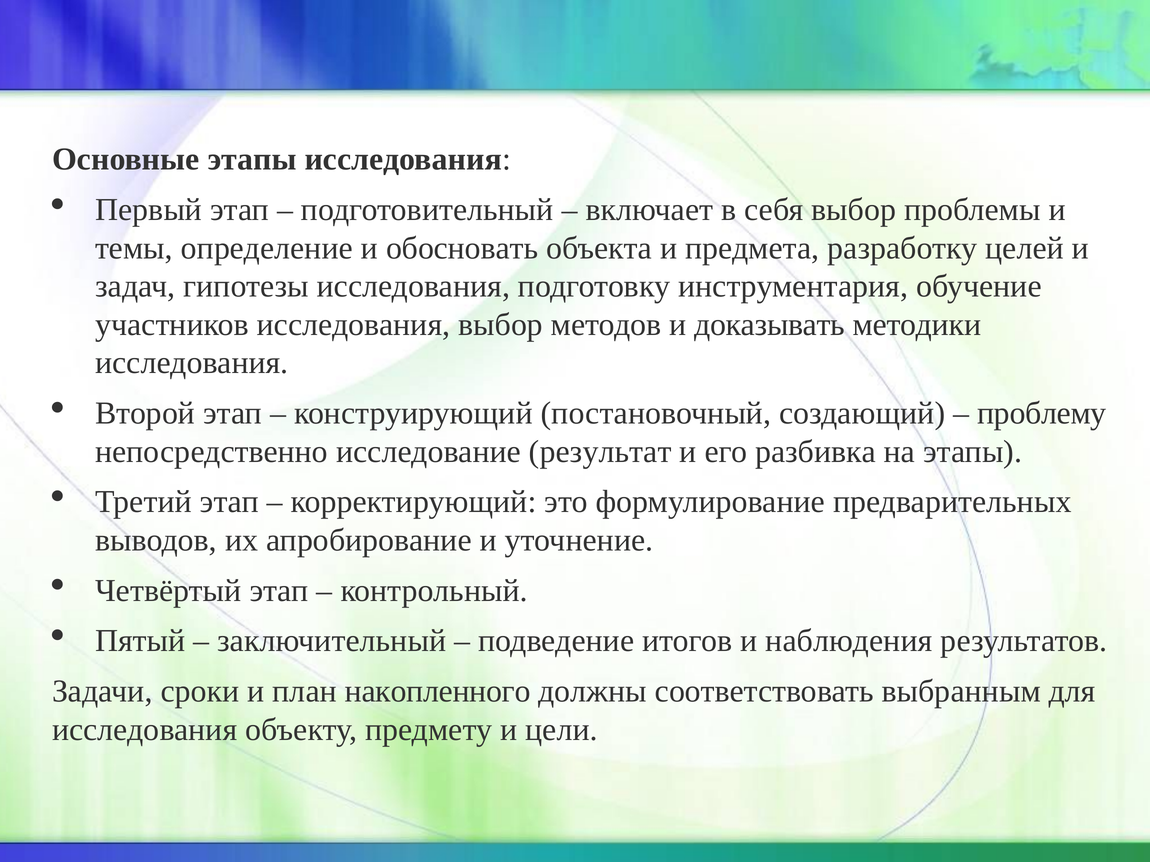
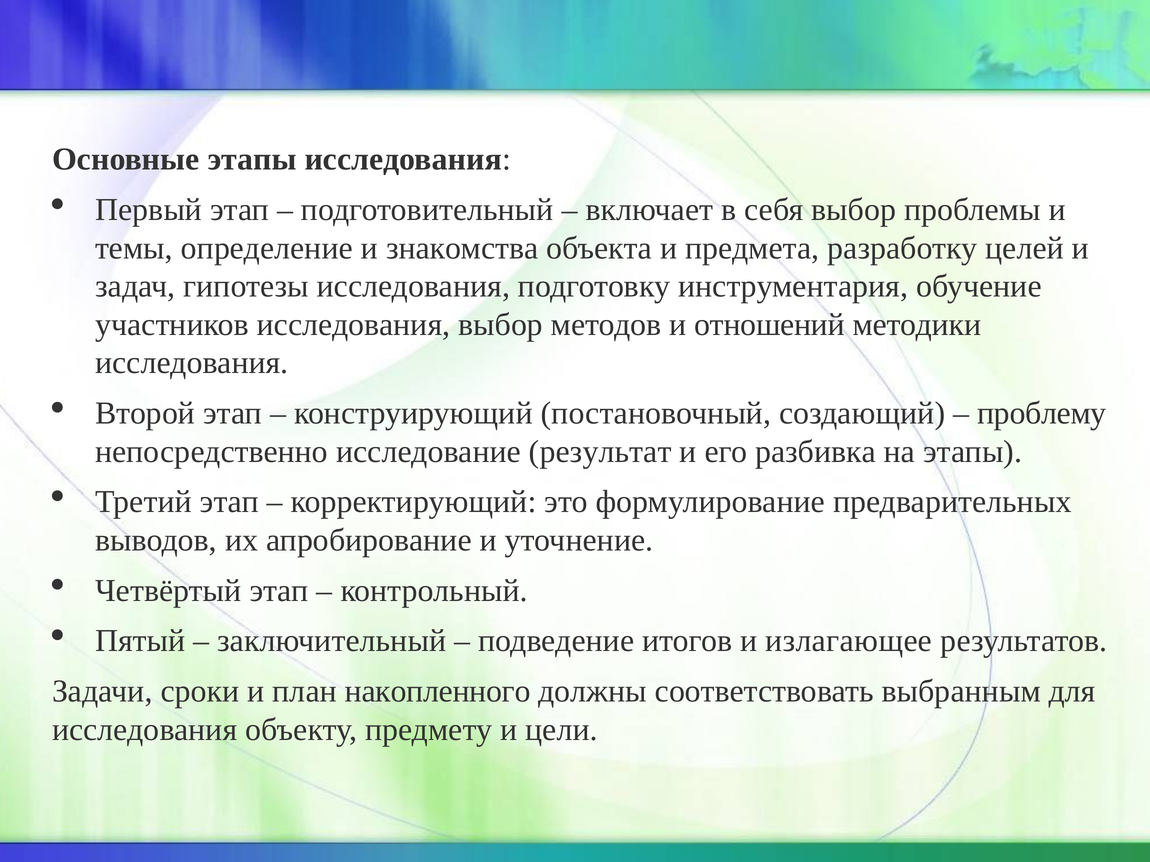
обосновать: обосновать -> знакомства
доказывать: доказывать -> отношений
наблюдения: наблюдения -> излагающее
